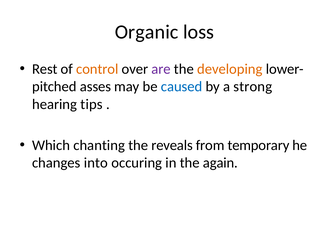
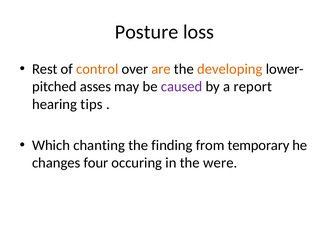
Organic: Organic -> Posture
are colour: purple -> orange
caused colour: blue -> purple
strong: strong -> report
reveals: reveals -> finding
into: into -> four
again: again -> were
